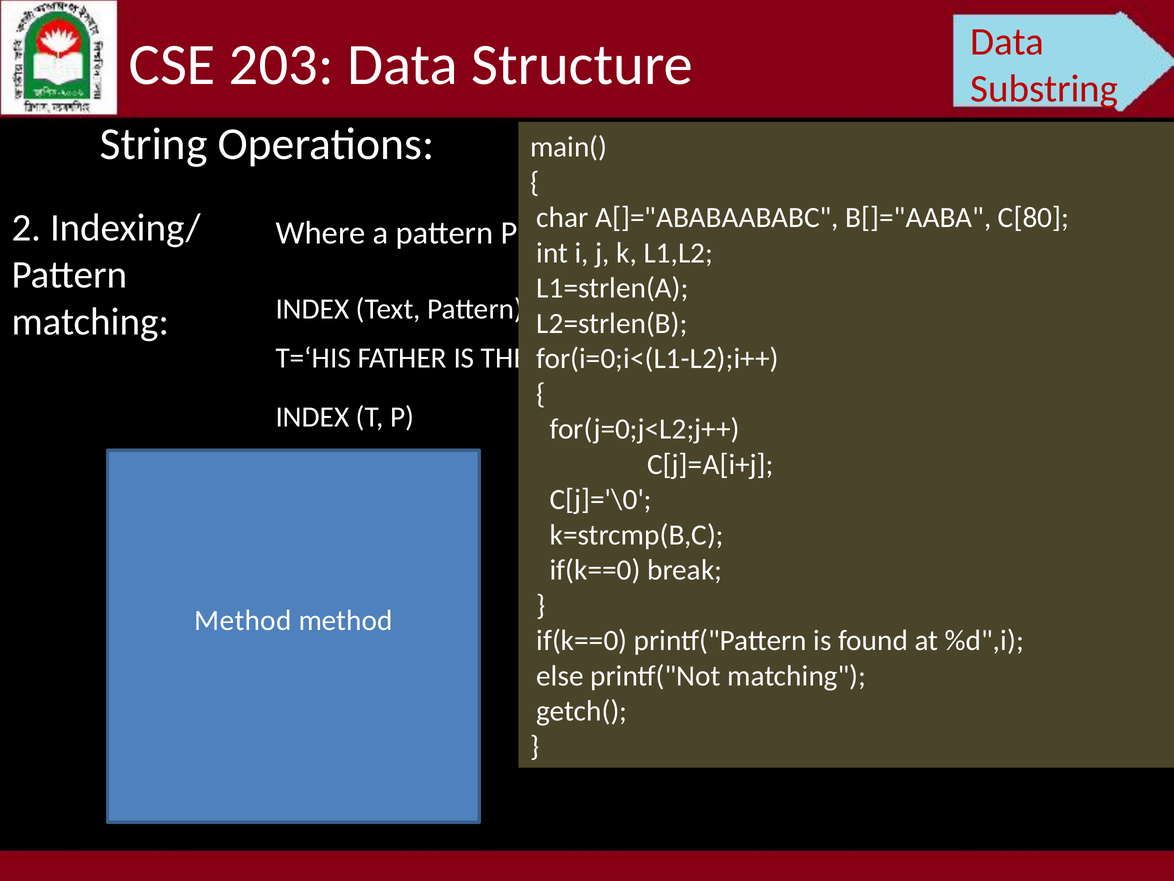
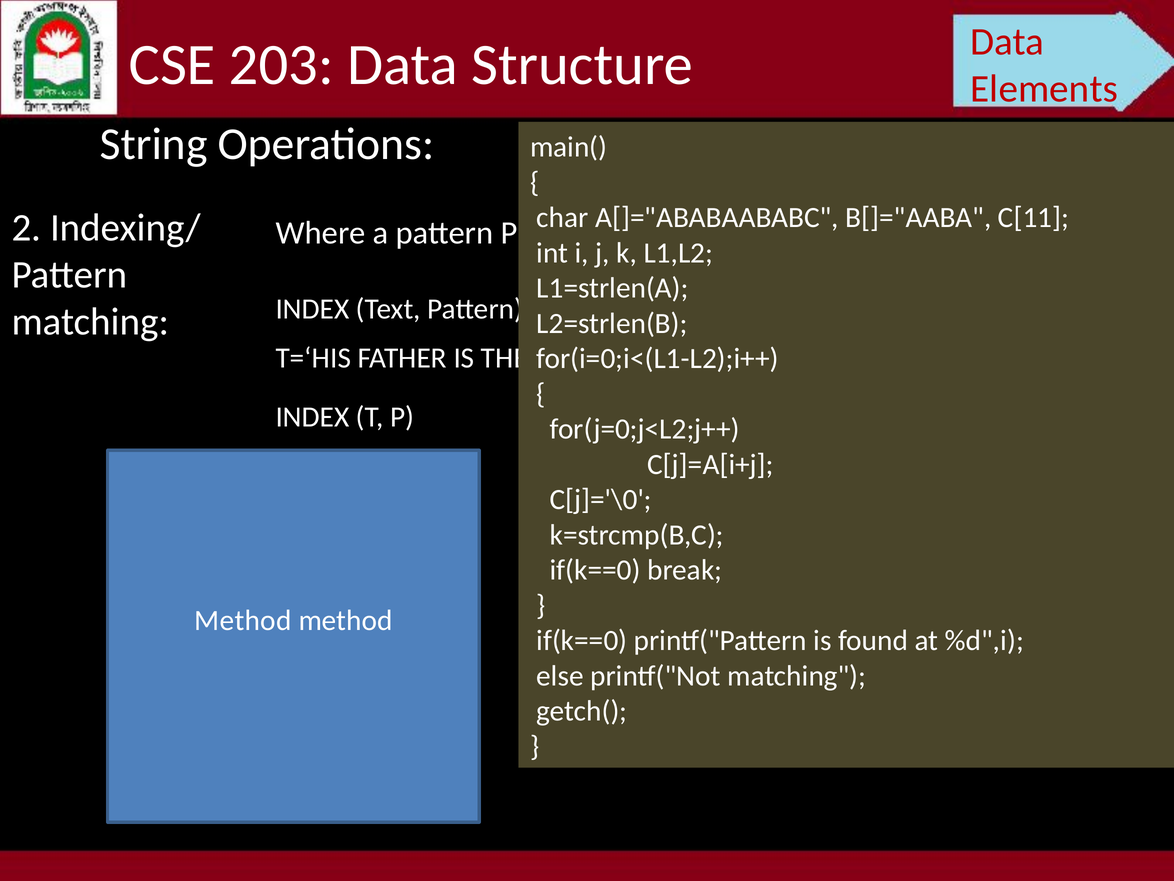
Substring: Substring -> Elements
C[80: C[80 -> C[11
